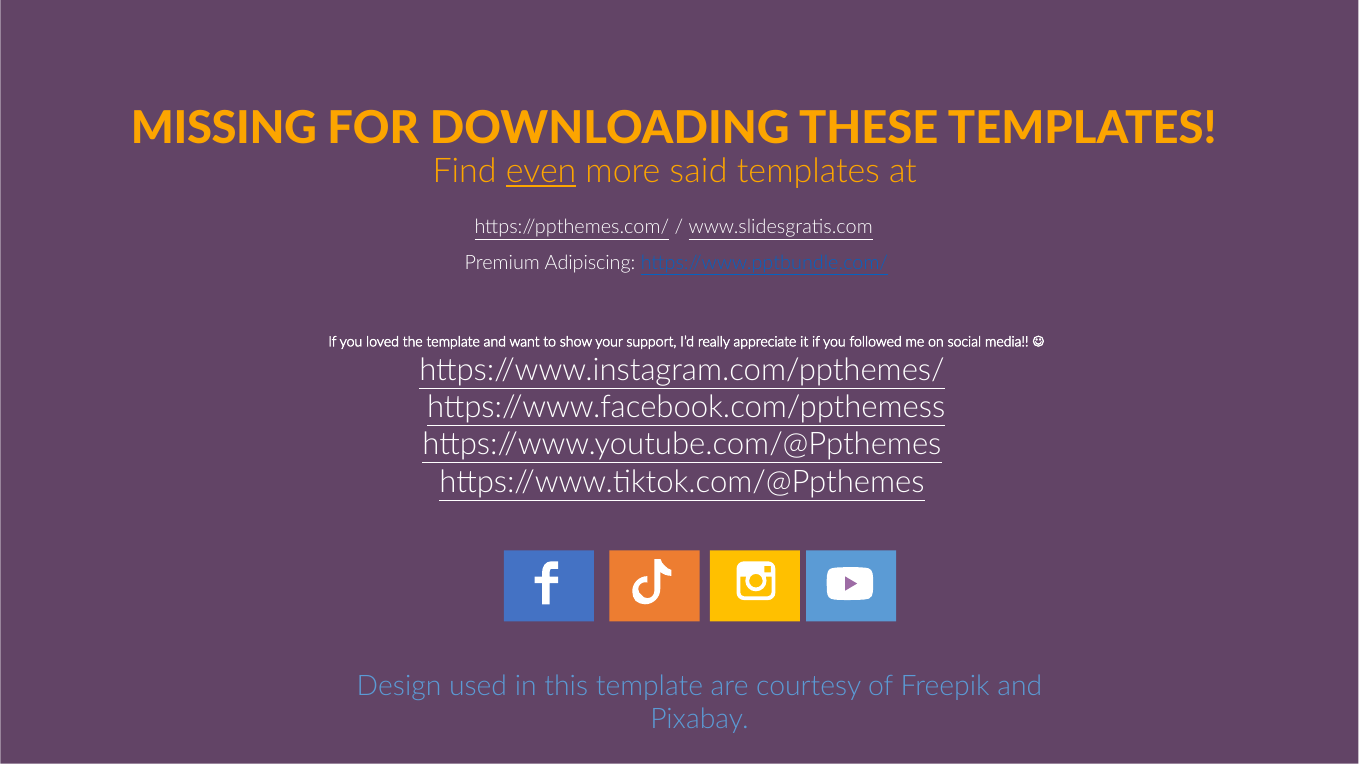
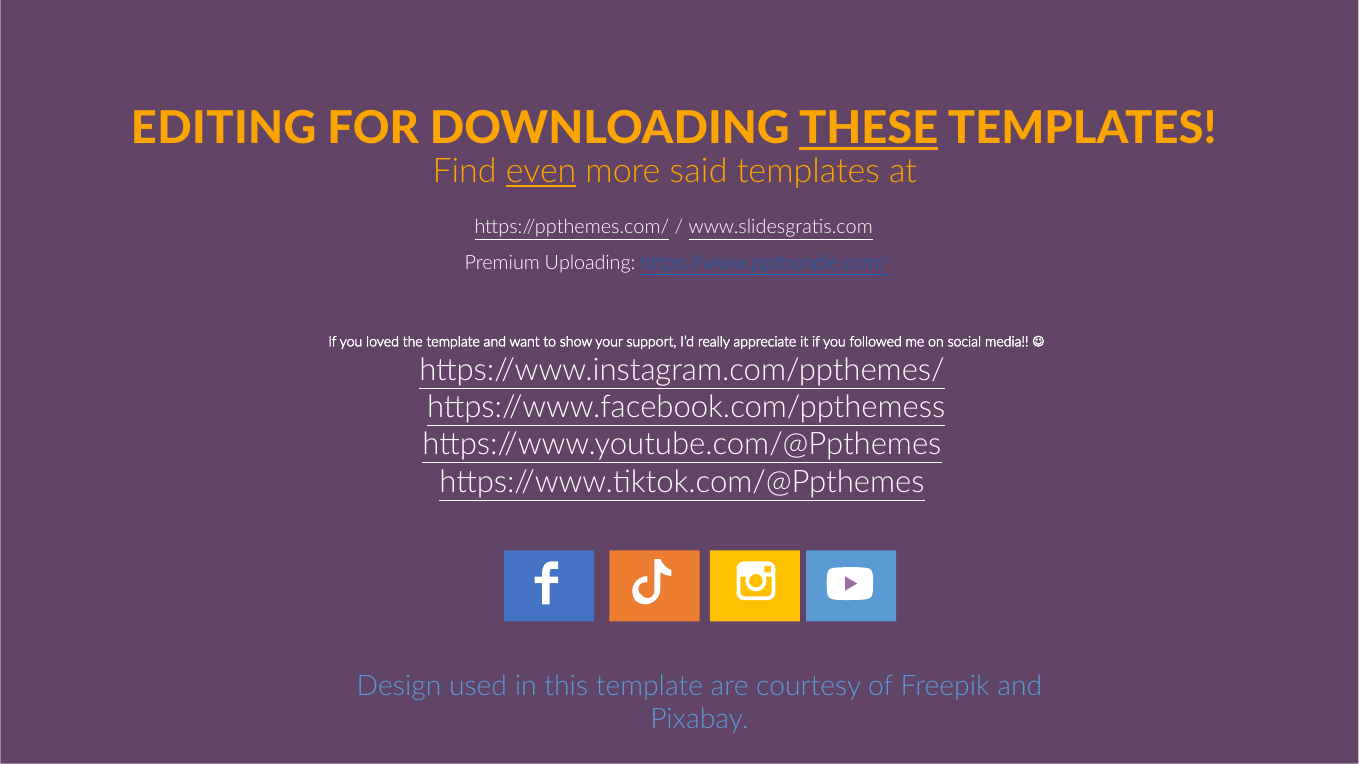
MISSING: MISSING -> EDITING
THESE underline: none -> present
Adipiscing: Adipiscing -> Uploading
